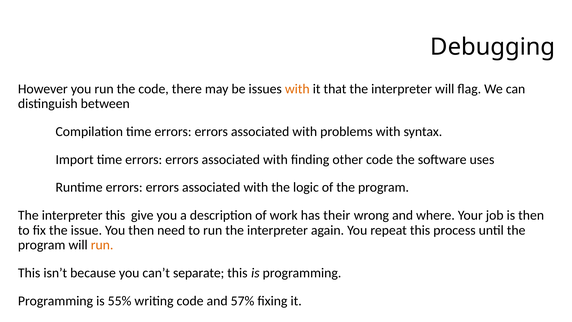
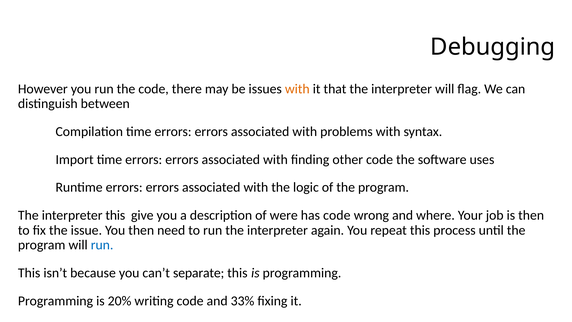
work: work -> were
has their: their -> code
run at (102, 245) colour: orange -> blue
55%: 55% -> 20%
57%: 57% -> 33%
